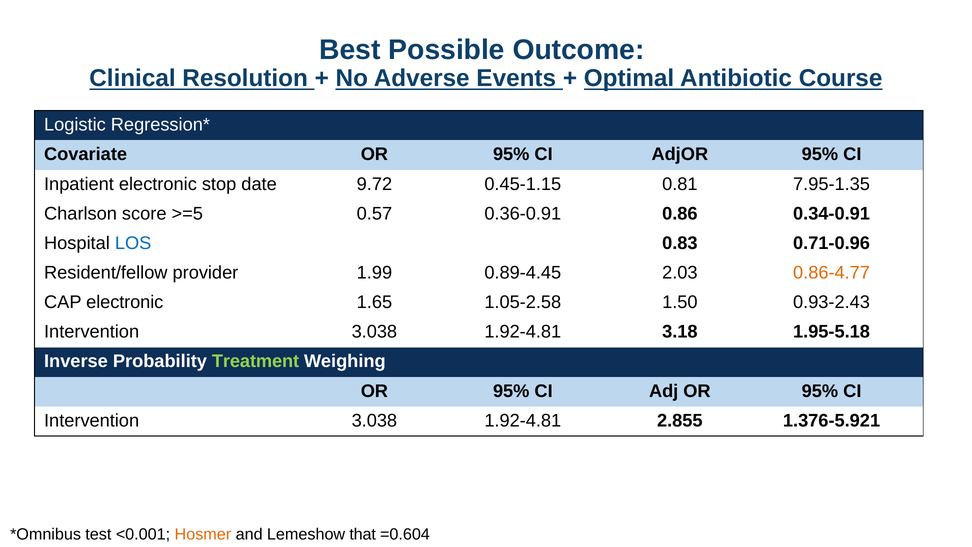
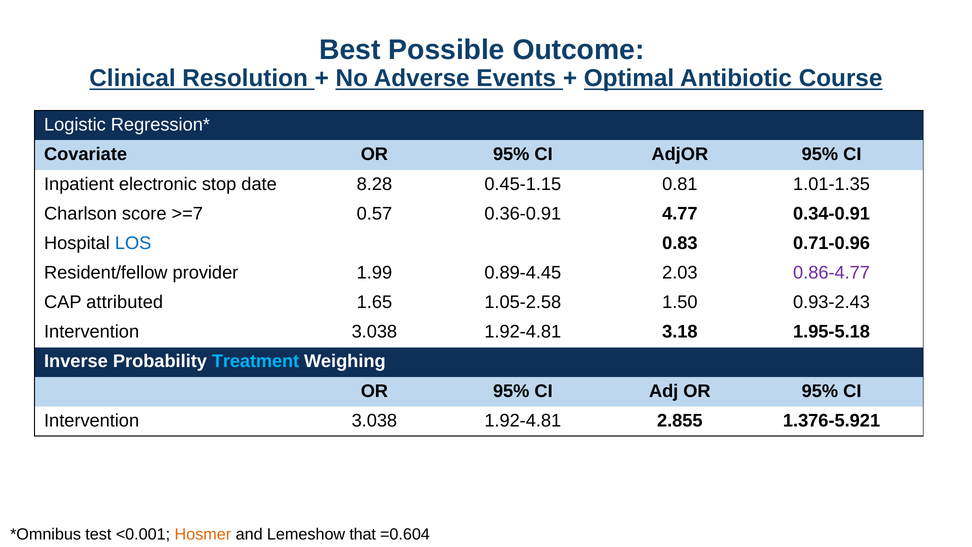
9.72: 9.72 -> 8.28
7.95-1.35: 7.95-1.35 -> 1.01-1.35
>=5: >=5 -> >=7
0.86: 0.86 -> 4.77
0.86-4.77 colour: orange -> purple
CAP electronic: electronic -> attributed
Treatment colour: light green -> light blue
